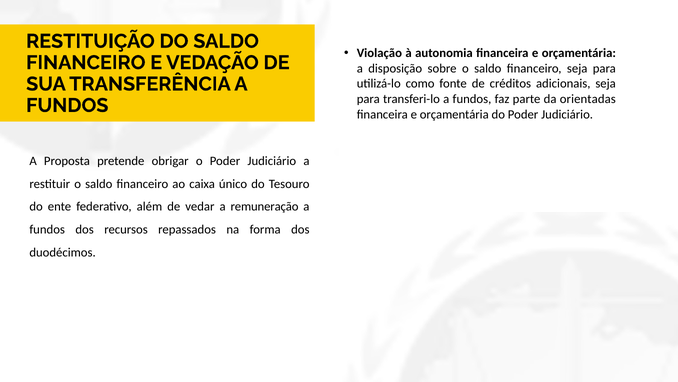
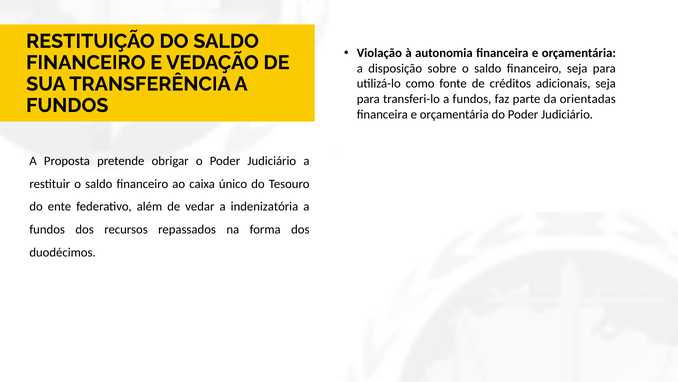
remuneração: remuneração -> indenizatória
